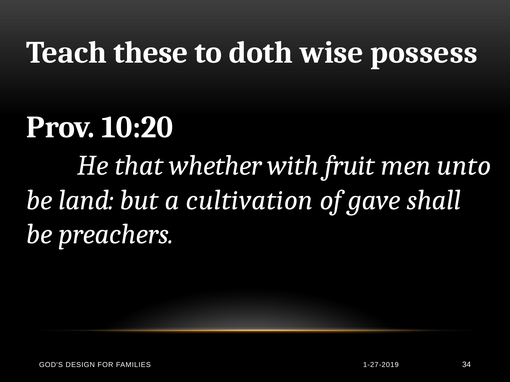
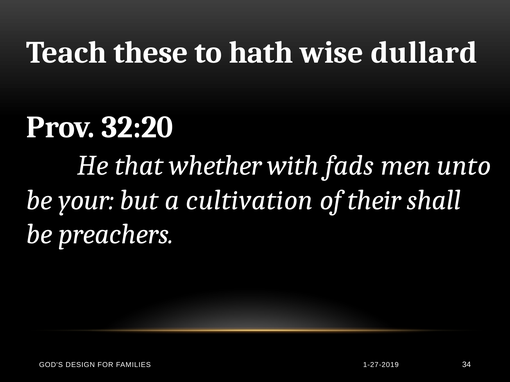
doth: doth -> hath
possess: possess -> dullard
10:20: 10:20 -> 32:20
fruit: fruit -> fads
land: land -> your
gave: gave -> their
